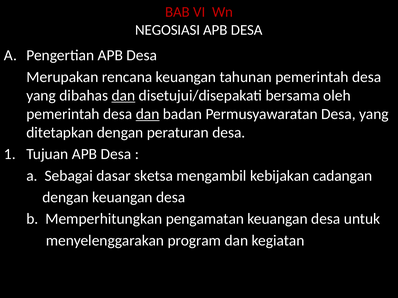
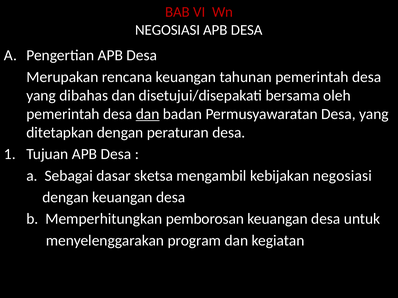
dan at (123, 96) underline: present -> none
kebijakan cadangan: cadangan -> negosiasi
pengamatan: pengamatan -> pemborosan
